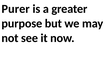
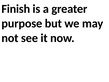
Purer: Purer -> Finish
